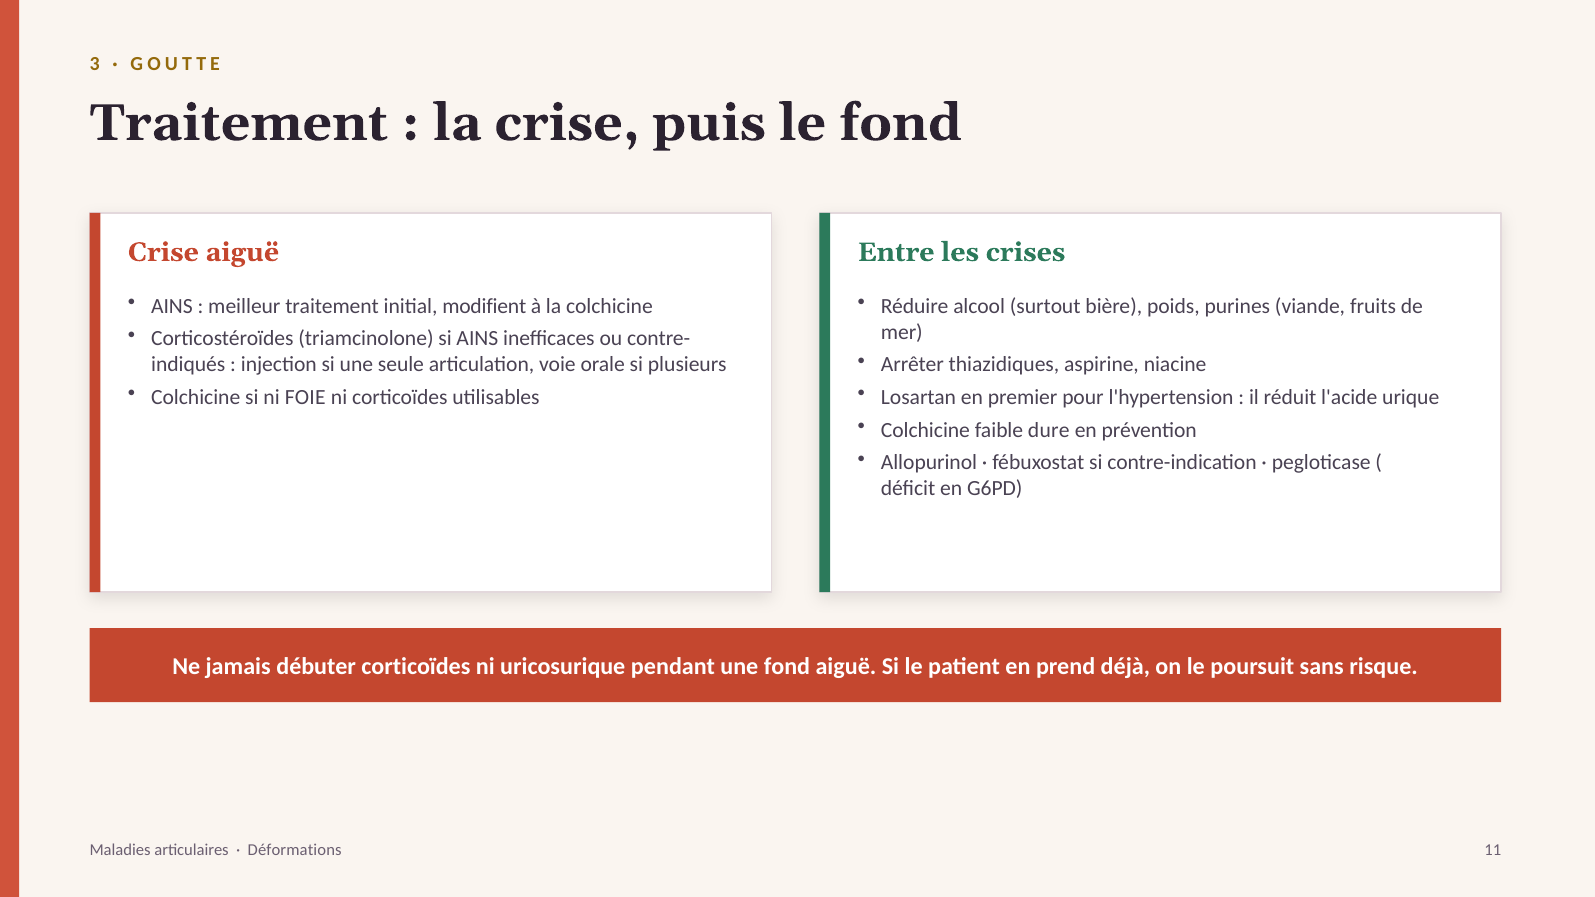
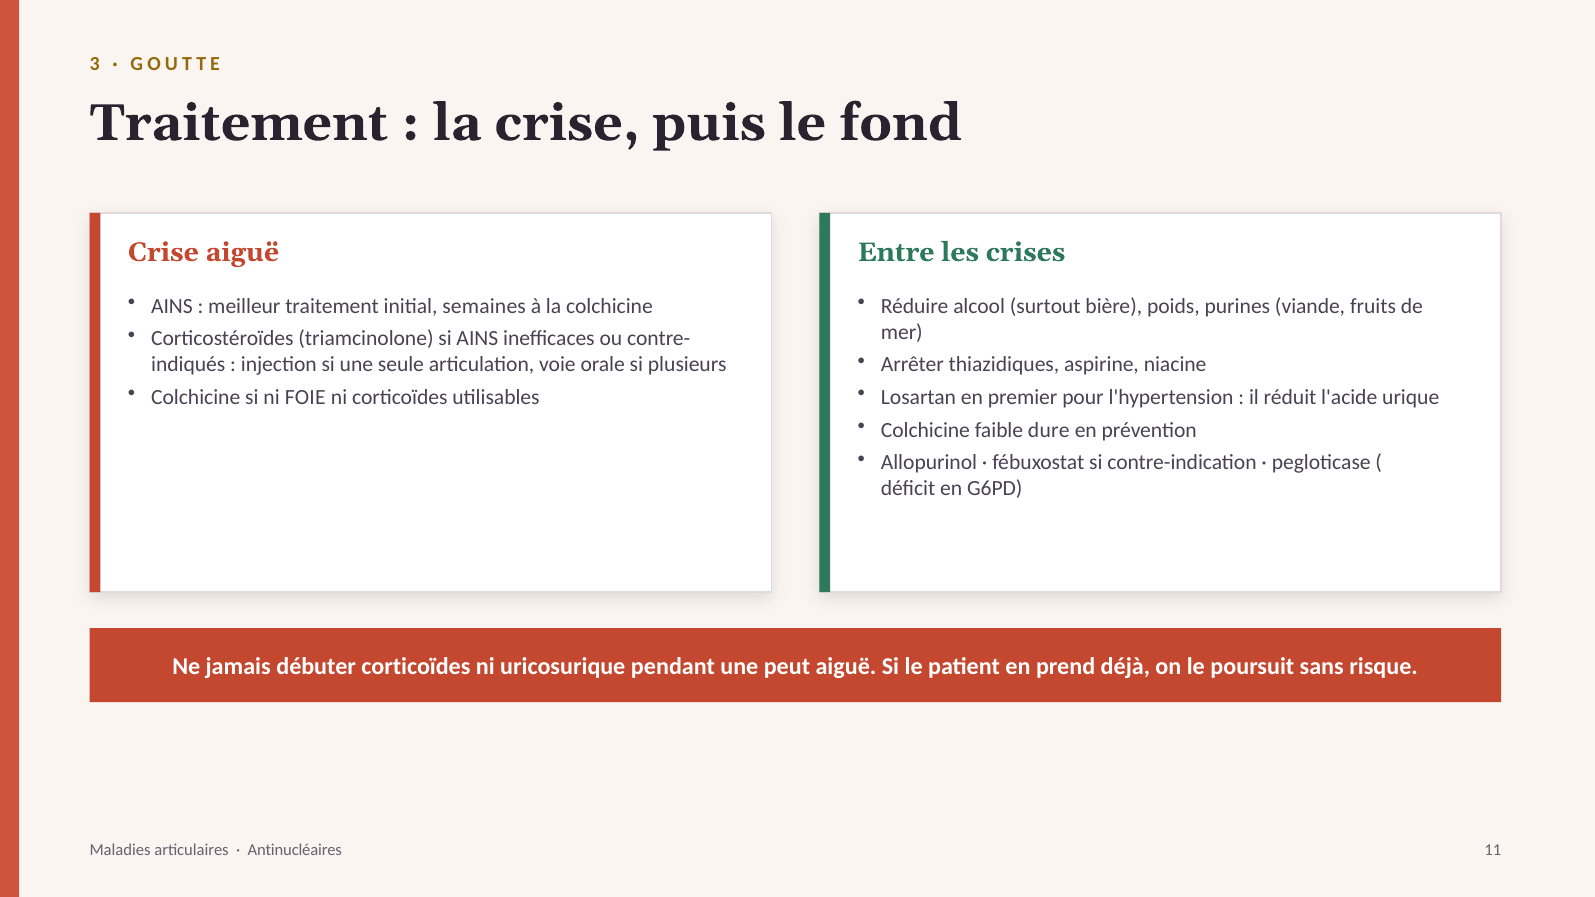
modifient: modifient -> semaines
une fond: fond -> peut
Déformations: Déformations -> Antinucléaires
